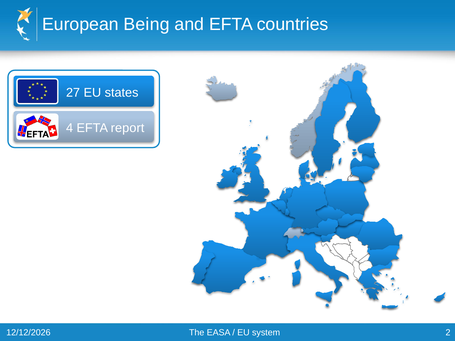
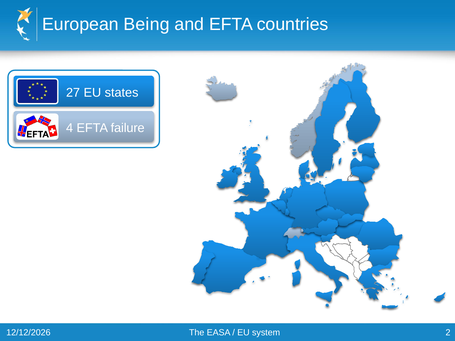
report: report -> failure
